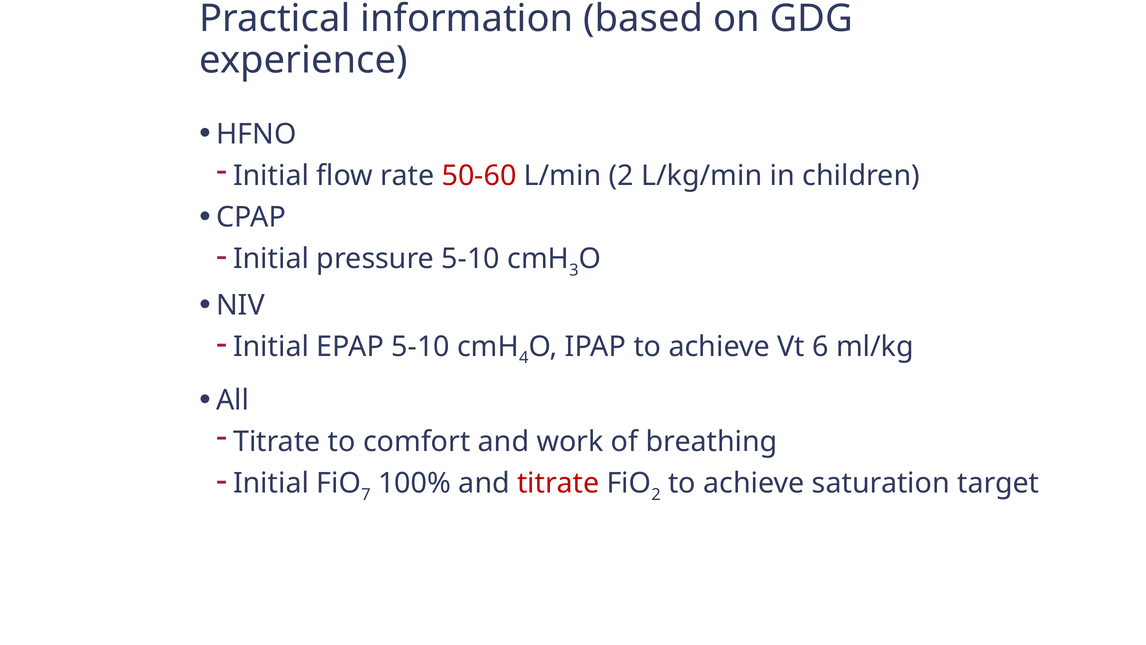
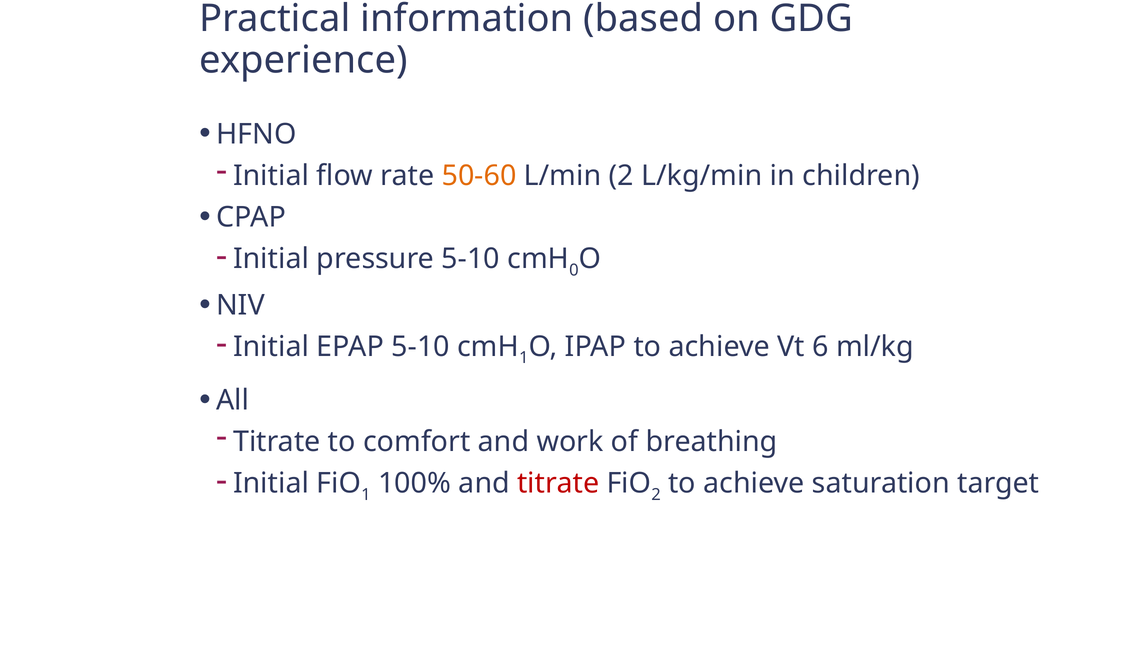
50-60 colour: red -> orange
3: 3 -> 0
4 at (524, 358): 4 -> 1
7 at (366, 494): 7 -> 1
